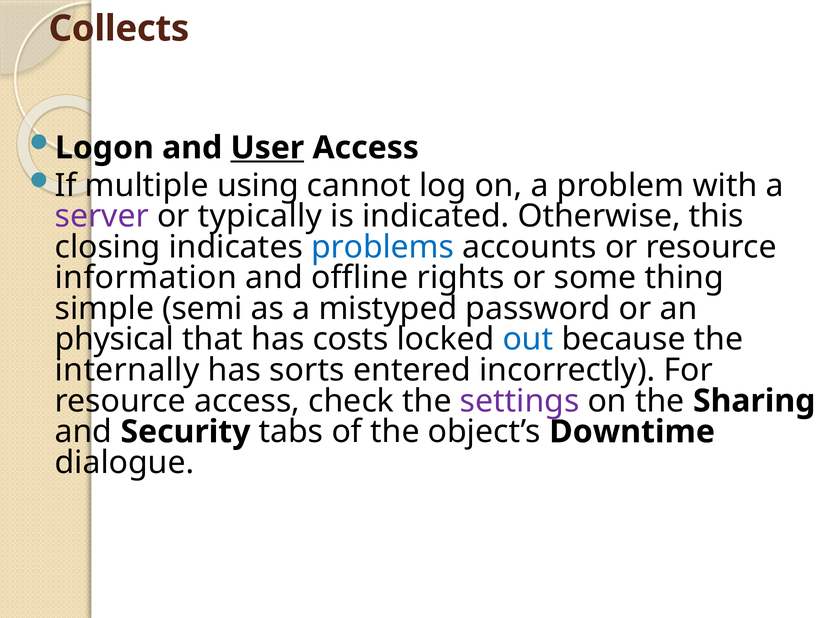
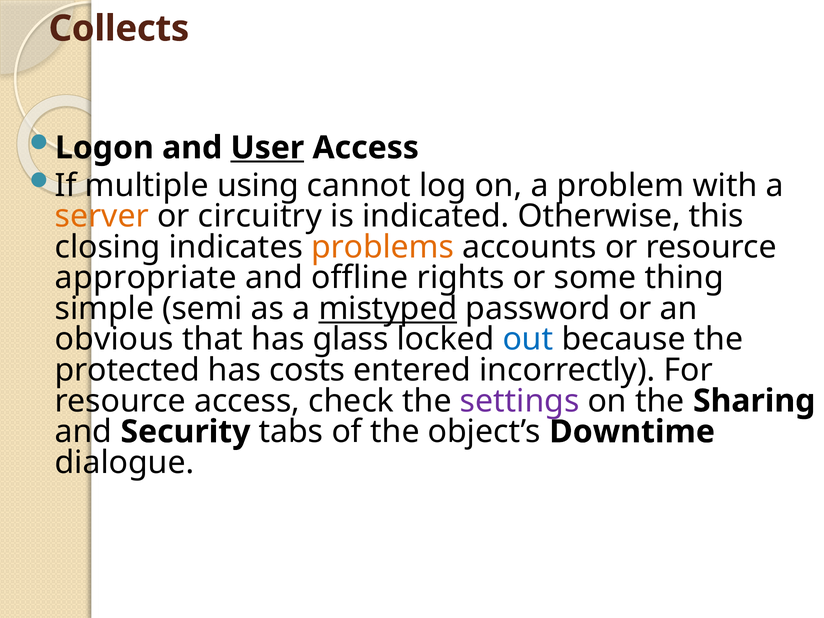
server colour: purple -> orange
typically: typically -> circuitry
problems colour: blue -> orange
information: information -> appropriate
mistyped underline: none -> present
physical: physical -> obvious
costs: costs -> glass
internally: internally -> protected
sorts: sorts -> costs
